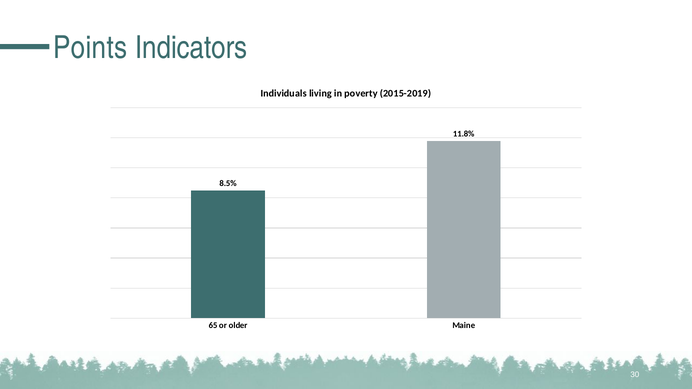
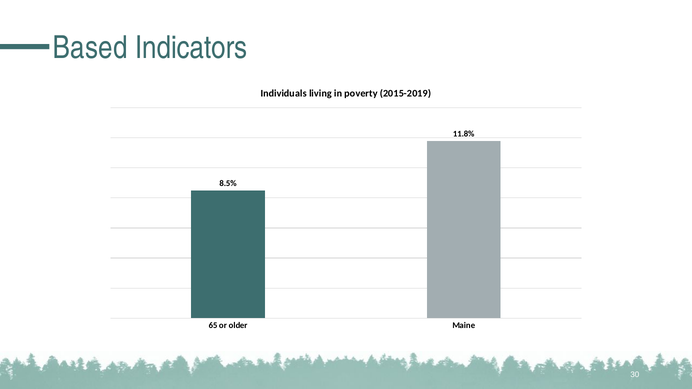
Points: Points -> Based
